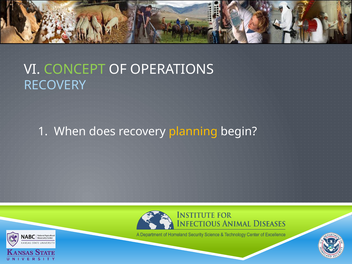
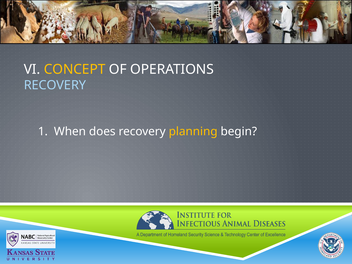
CONCEPT colour: light green -> yellow
